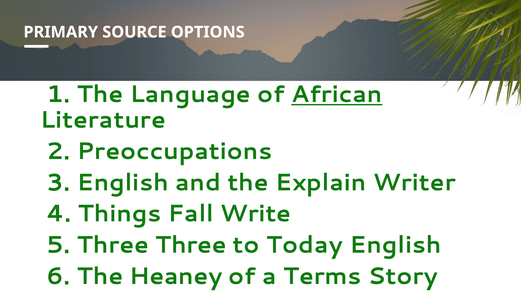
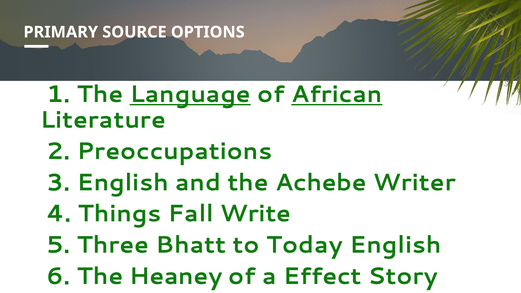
Language underline: none -> present
Explain: Explain -> Achebe
Three Three: Three -> Bhatt
Terms: Terms -> Effect
